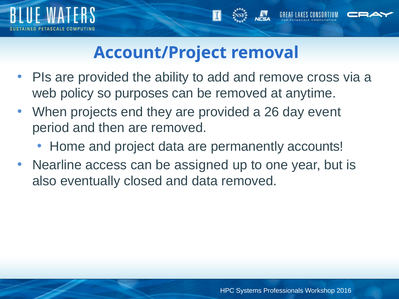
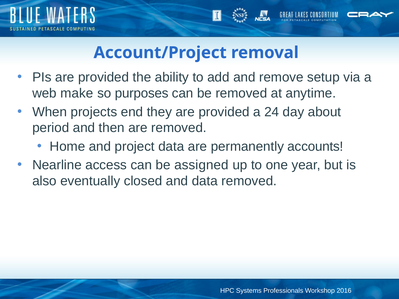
cross: cross -> setup
policy: policy -> make
26: 26 -> 24
event: event -> about
